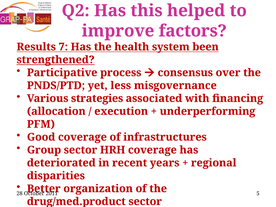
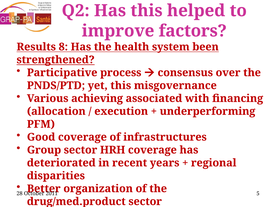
7: 7 -> 8
yet less: less -> this
strategies: strategies -> achieving
